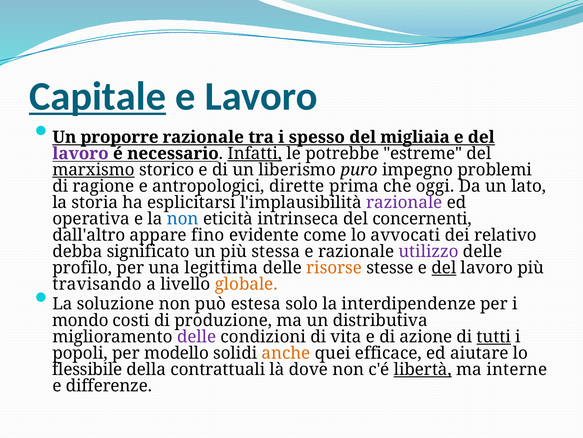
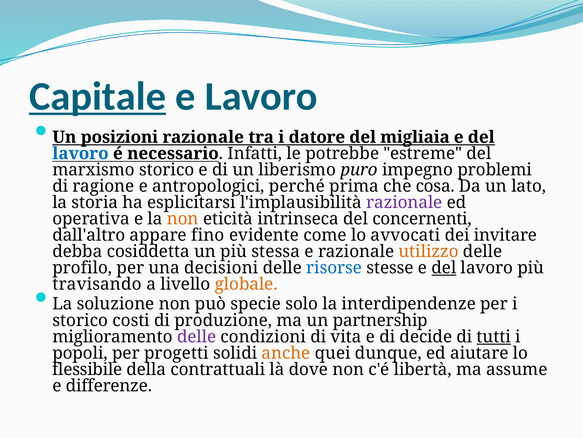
proporre: proporre -> posizioni
spesso: spesso -> datore
lavoro at (80, 153) colour: purple -> blue
Infatti underline: present -> none
marxismo underline: present -> none
dirette: dirette -> perché
oggi: oggi -> cosa
non at (183, 219) colour: blue -> orange
relativo: relativo -> invitare
significato: significato -> cosiddetta
utilizzo colour: purple -> orange
legittima: legittima -> decisioni
risorse colour: orange -> blue
estesa: estesa -> specie
mondo at (80, 320): mondo -> storico
distributiva: distributiva -> partnership
azione: azione -> decide
modello: modello -> progetti
efficace: efficace -> dunque
libertà underline: present -> none
interne: interne -> assume
